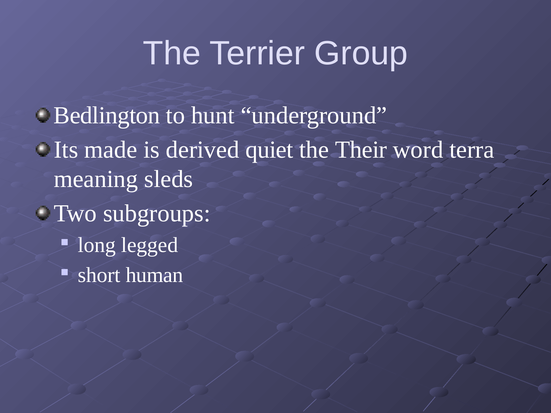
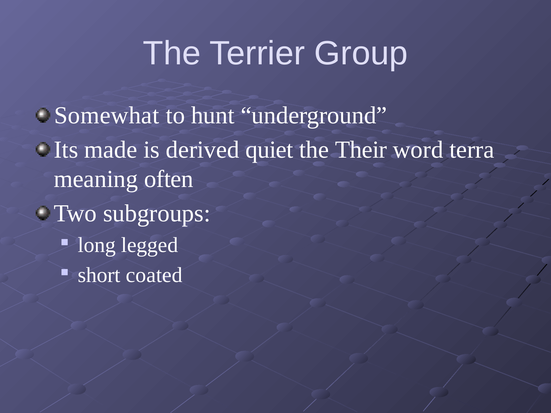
Bedlington: Bedlington -> Somewhat
sleds: sleds -> often
human: human -> coated
